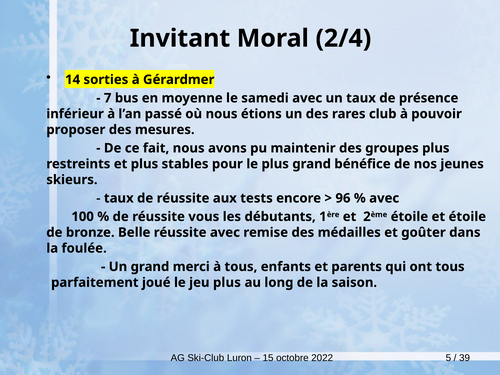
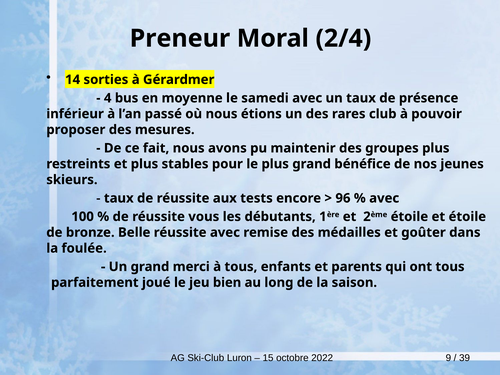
Invitant: Invitant -> Preneur
7: 7 -> 4
jeu plus: plus -> bien
5: 5 -> 9
